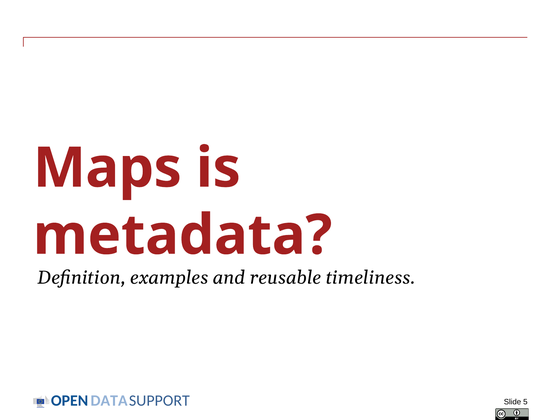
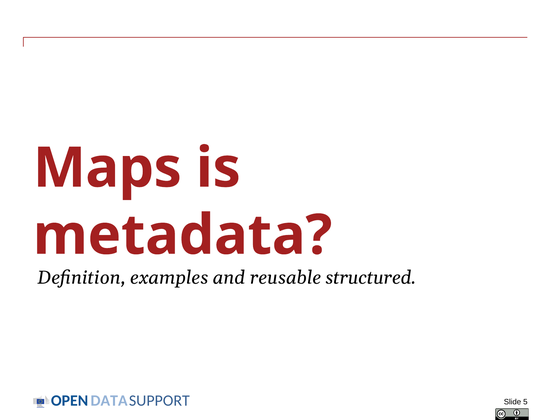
timeliness: timeliness -> structured
